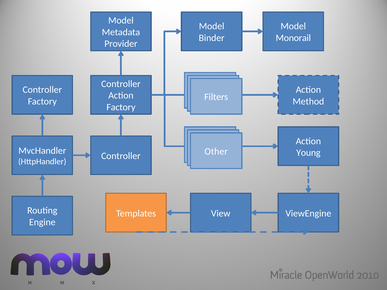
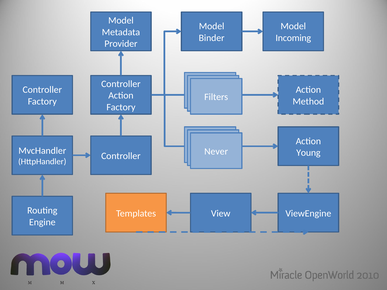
Monorail: Monorail -> Incoming
Other: Other -> Never
